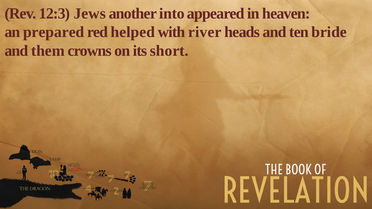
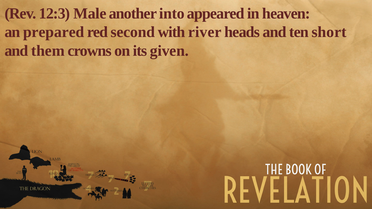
Jews: Jews -> Male
helped: helped -> second
bride: bride -> short
short: short -> given
